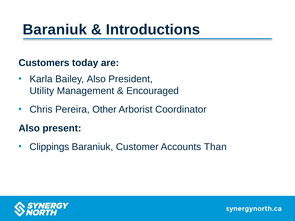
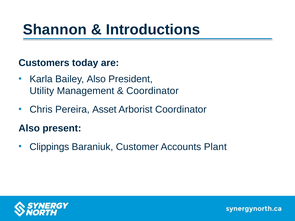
Baraniuk at (55, 30): Baraniuk -> Shannon
Encouraged at (153, 91): Encouraged -> Coordinator
Other: Other -> Asset
Than: Than -> Plant
